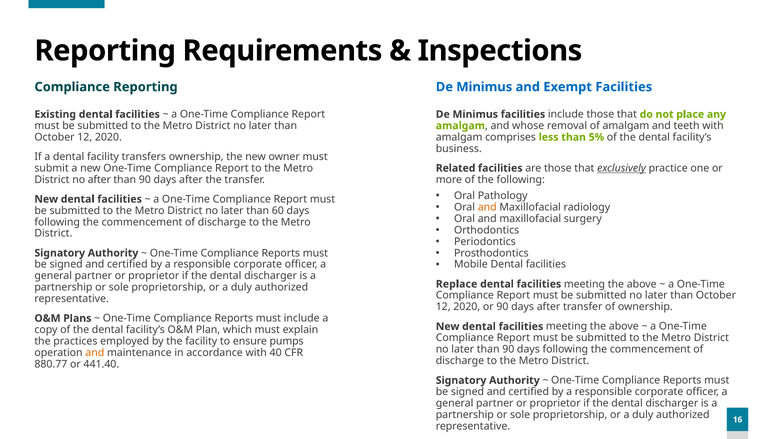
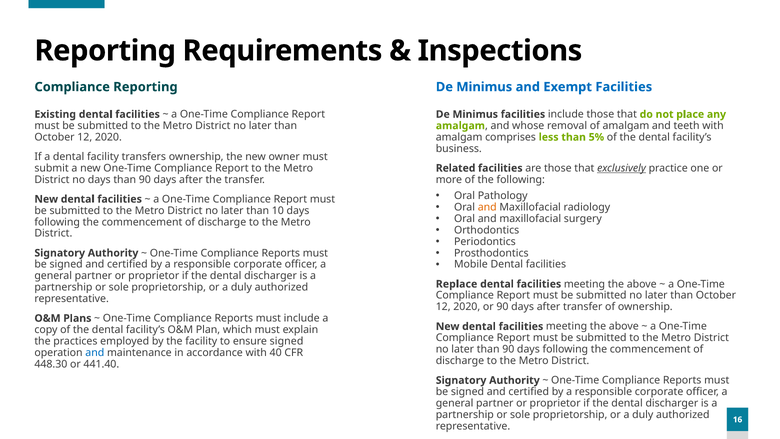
no after: after -> days
60: 60 -> 10
ensure pumps: pumps -> signed
and at (95, 352) colour: orange -> blue
880.77: 880.77 -> 448.30
